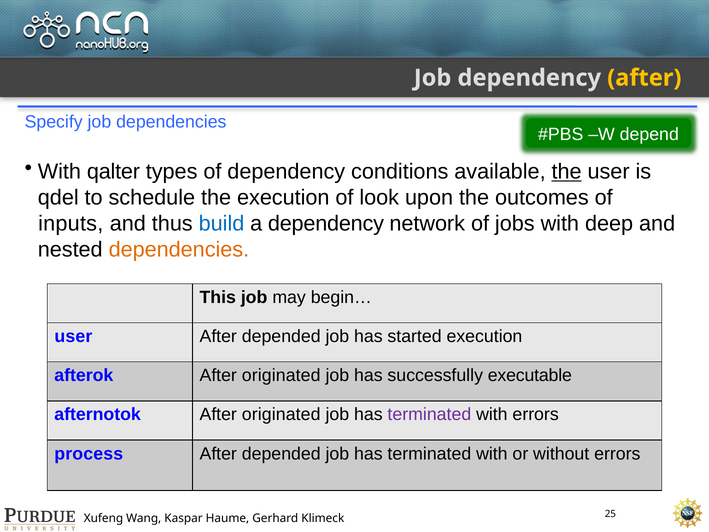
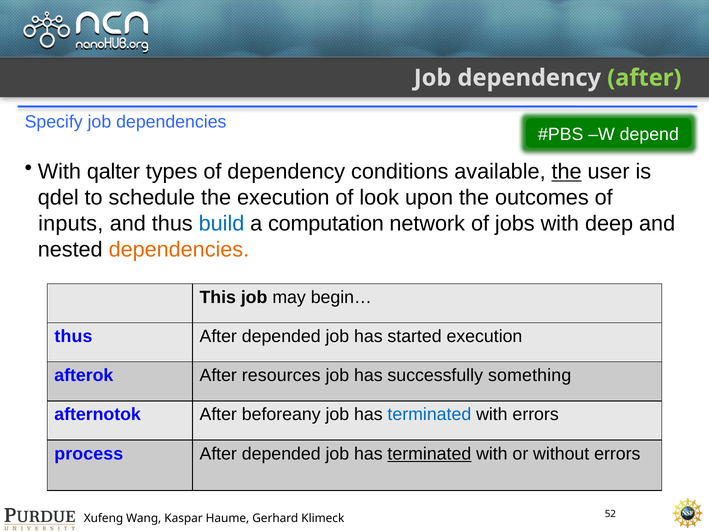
after at (644, 78) colour: yellow -> light green
a dependency: dependency -> computation
user at (73, 336): user -> thus
afterok After originated: originated -> resources
executable: executable -> something
afternotok After originated: originated -> beforeany
terminated at (429, 414) colour: purple -> blue
terminated at (429, 453) underline: none -> present
25: 25 -> 52
